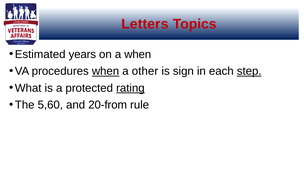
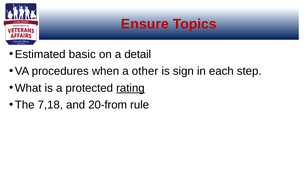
Letters: Letters -> Ensure
years: years -> basic
a when: when -> detail
when at (106, 71) underline: present -> none
step underline: present -> none
5,60: 5,60 -> 7,18
